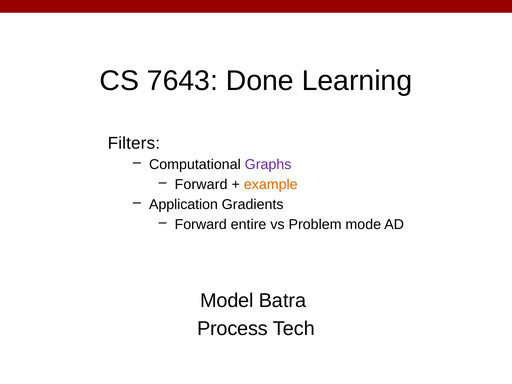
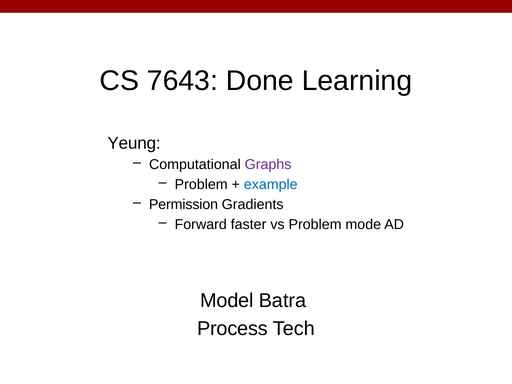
Filters: Filters -> Yeung
Forward at (201, 184): Forward -> Problem
example colour: orange -> blue
Application: Application -> Permission
entire: entire -> faster
